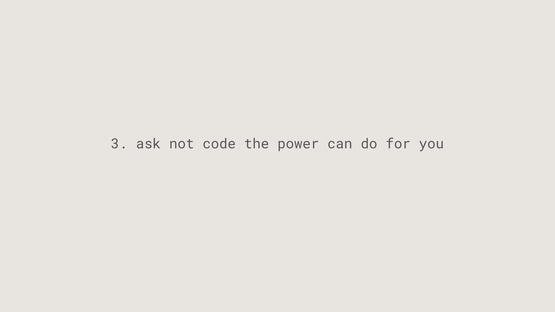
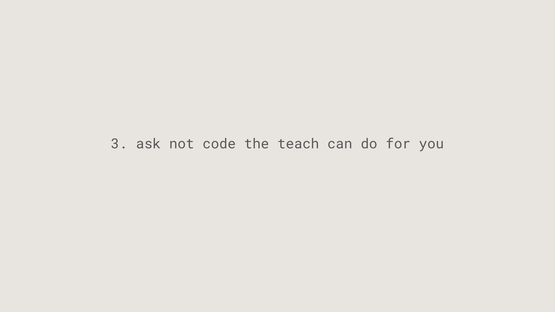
power: power -> teach
